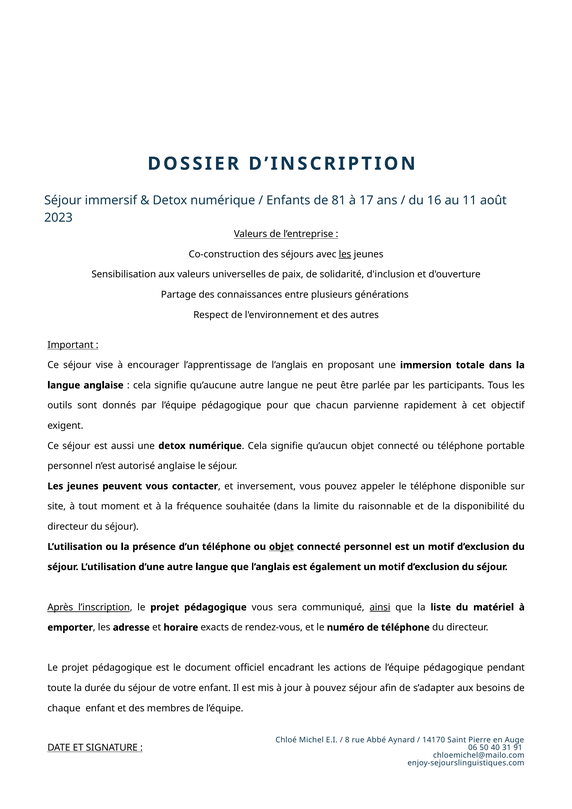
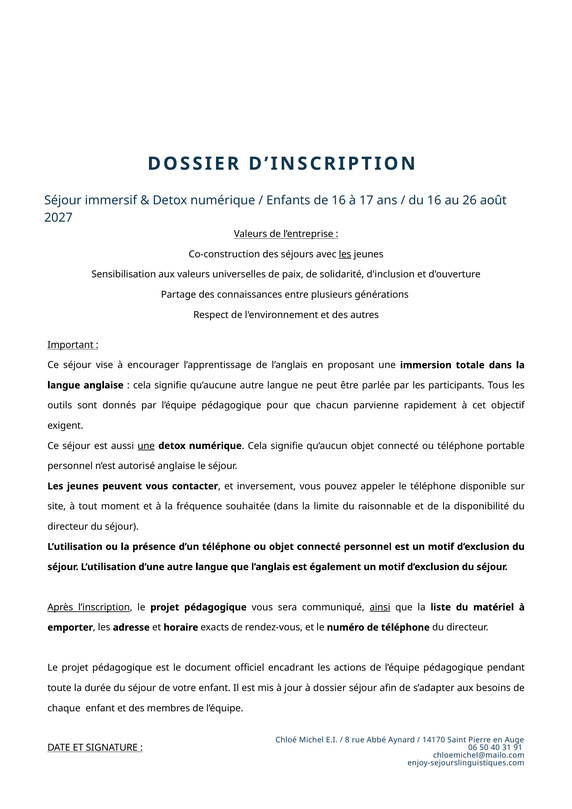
de 81: 81 -> 16
11: 11 -> 26
2023: 2023 -> 2027
une at (146, 446) underline: none -> present
objet at (281, 547) underline: present -> none
à pouvez: pouvez -> dossier
